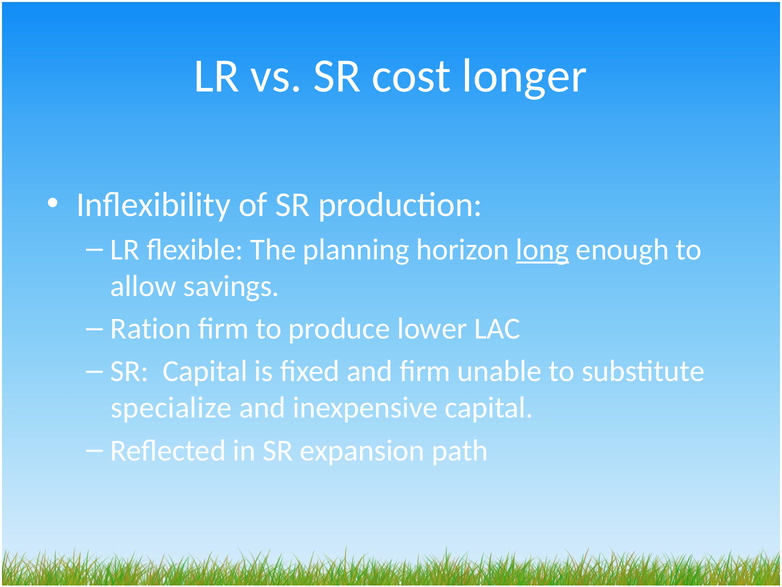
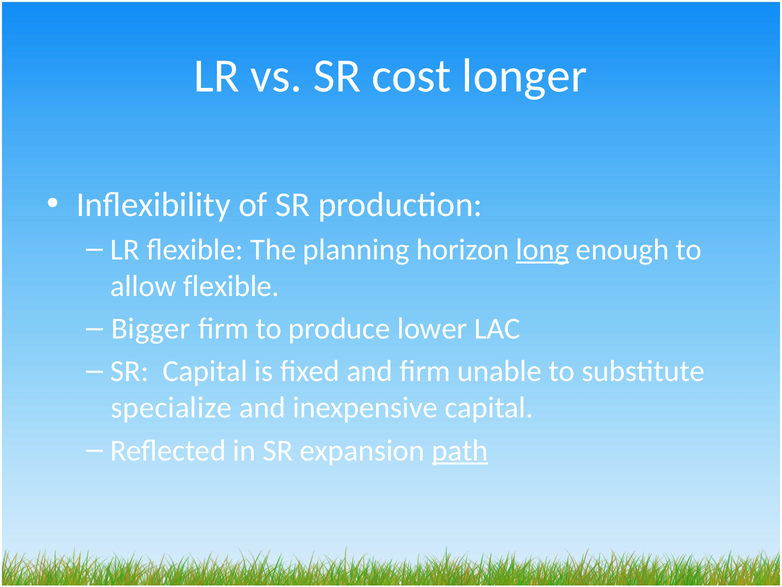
allow savings: savings -> flexible
Ration: Ration -> Bigger
path underline: none -> present
